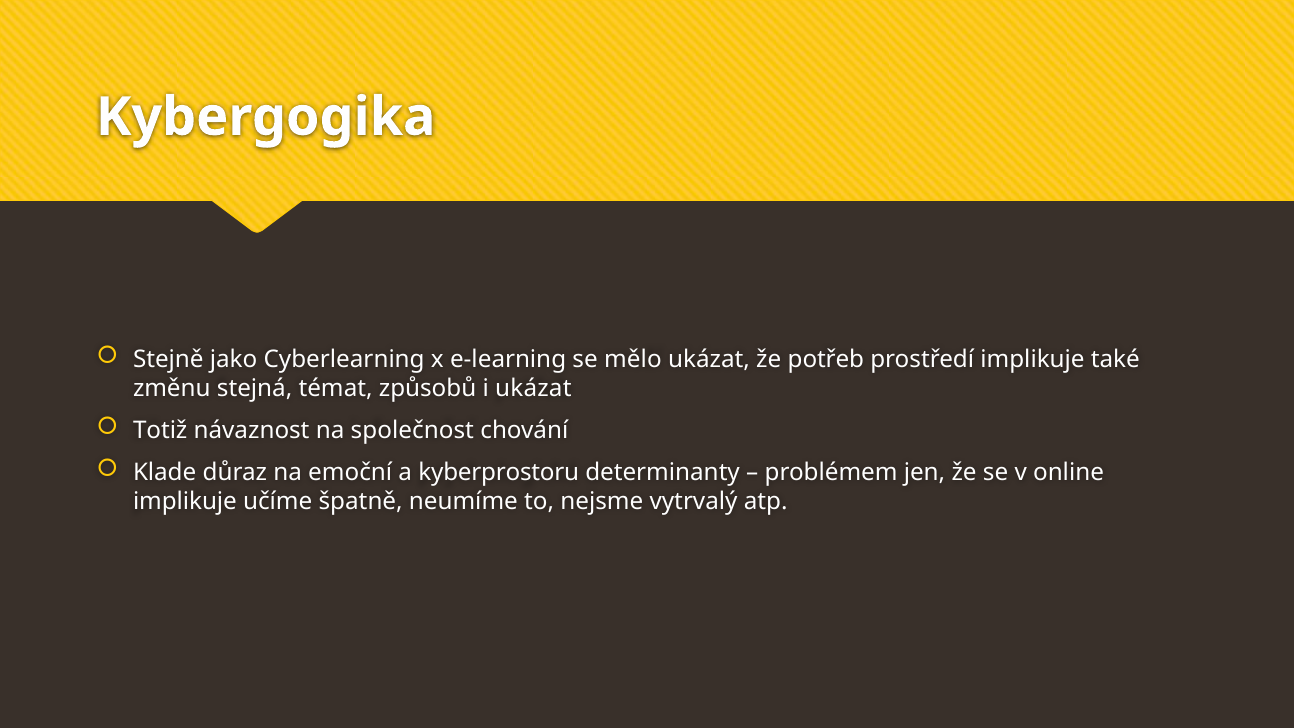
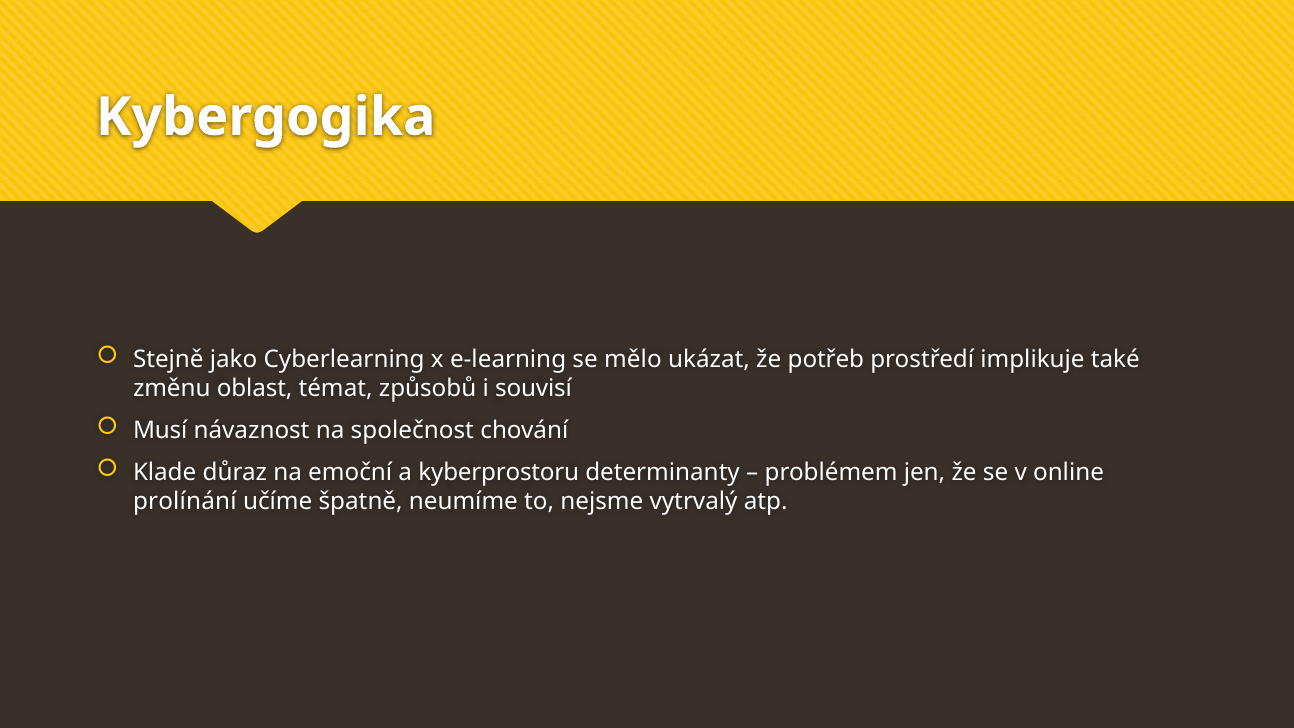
stejná: stejná -> oblast
i ukázat: ukázat -> souvisí
Totiž: Totiž -> Musí
implikuje at (185, 502): implikuje -> prolínání
